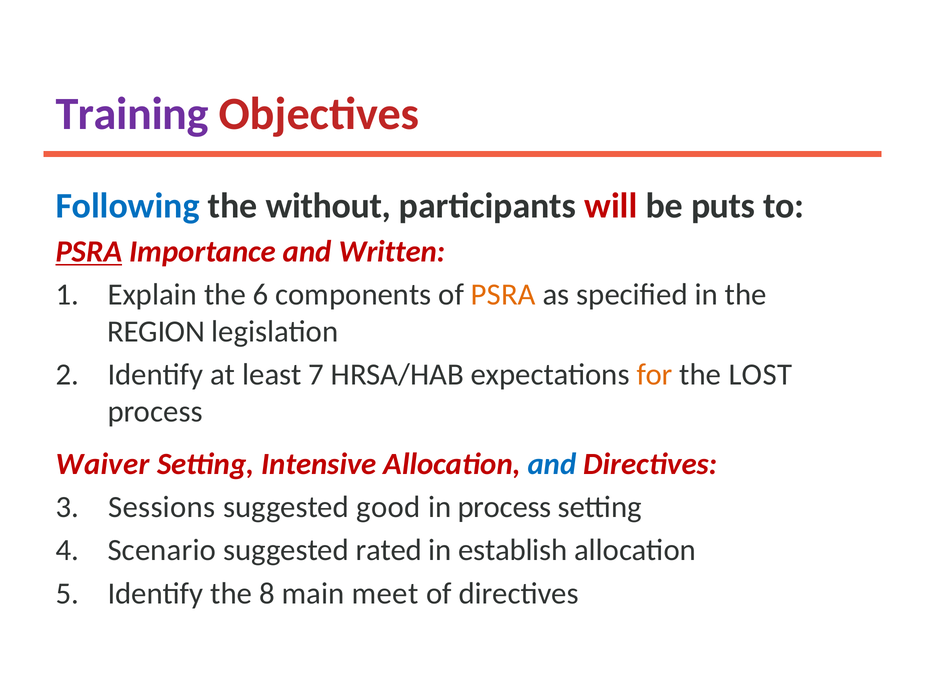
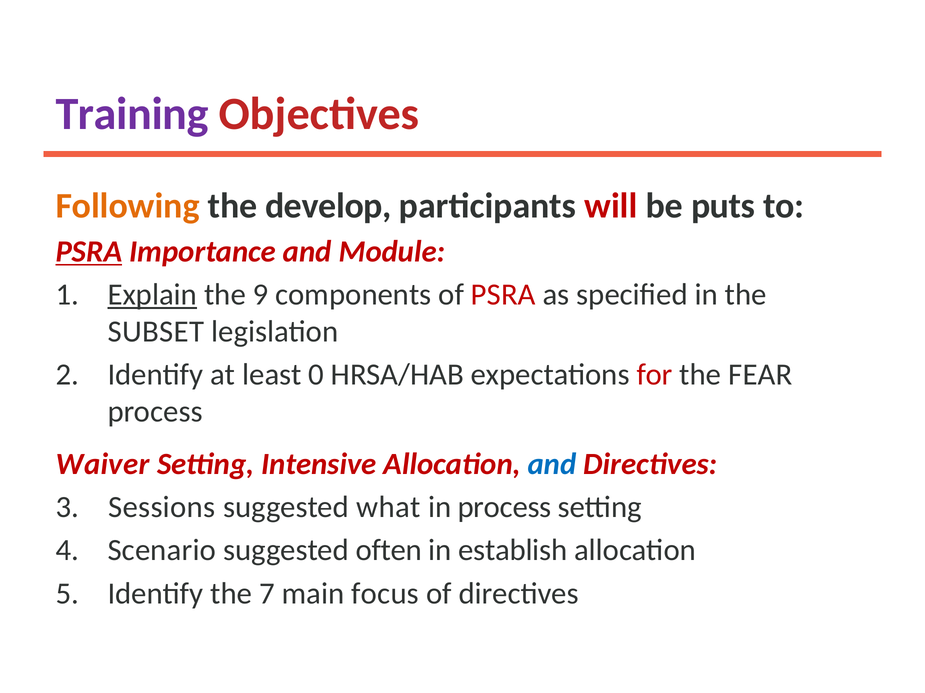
Following colour: blue -> orange
without: without -> develop
Written: Written -> Module
Explain underline: none -> present
6: 6 -> 9
PSRA at (503, 295) colour: orange -> red
REGION: REGION -> SUBSET
7: 7 -> 0
for colour: orange -> red
LOST: LOST -> FEAR
good: good -> what
rated: rated -> often
8: 8 -> 7
meet: meet -> focus
